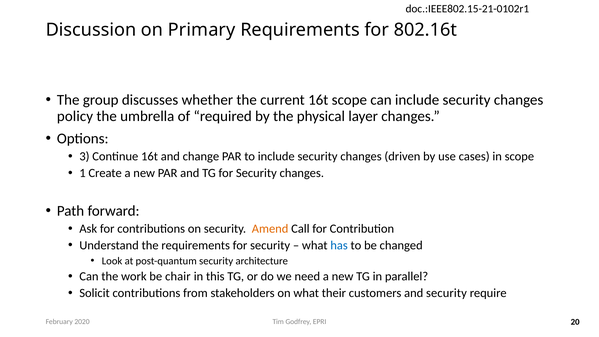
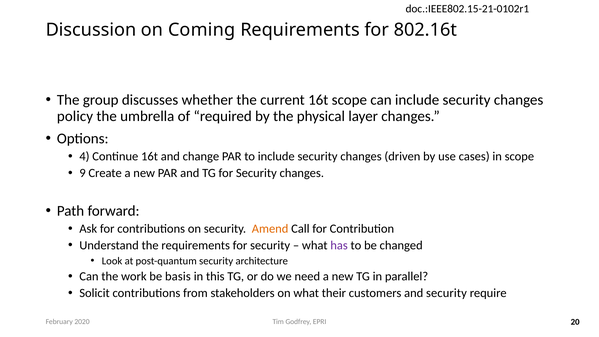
Primary: Primary -> Coming
3: 3 -> 4
1: 1 -> 9
has colour: blue -> purple
chair: chair -> basis
